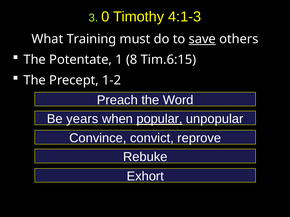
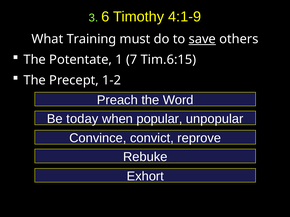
0: 0 -> 6
4:1-3: 4:1-3 -> 4:1-9
8: 8 -> 7
years: years -> today
popular underline: present -> none
